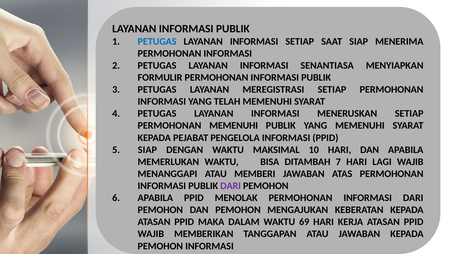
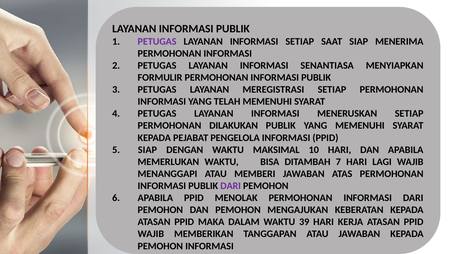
PETUGAS at (157, 41) colour: blue -> purple
PERMOHONAN MEMENUHI: MEMENUHI -> DILAKUKAN
69: 69 -> 39
